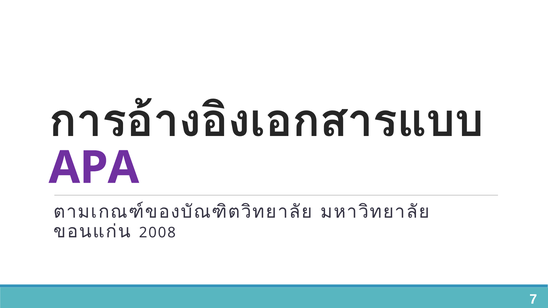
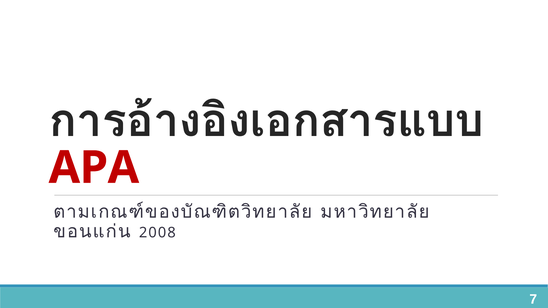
APA colour: purple -> red
